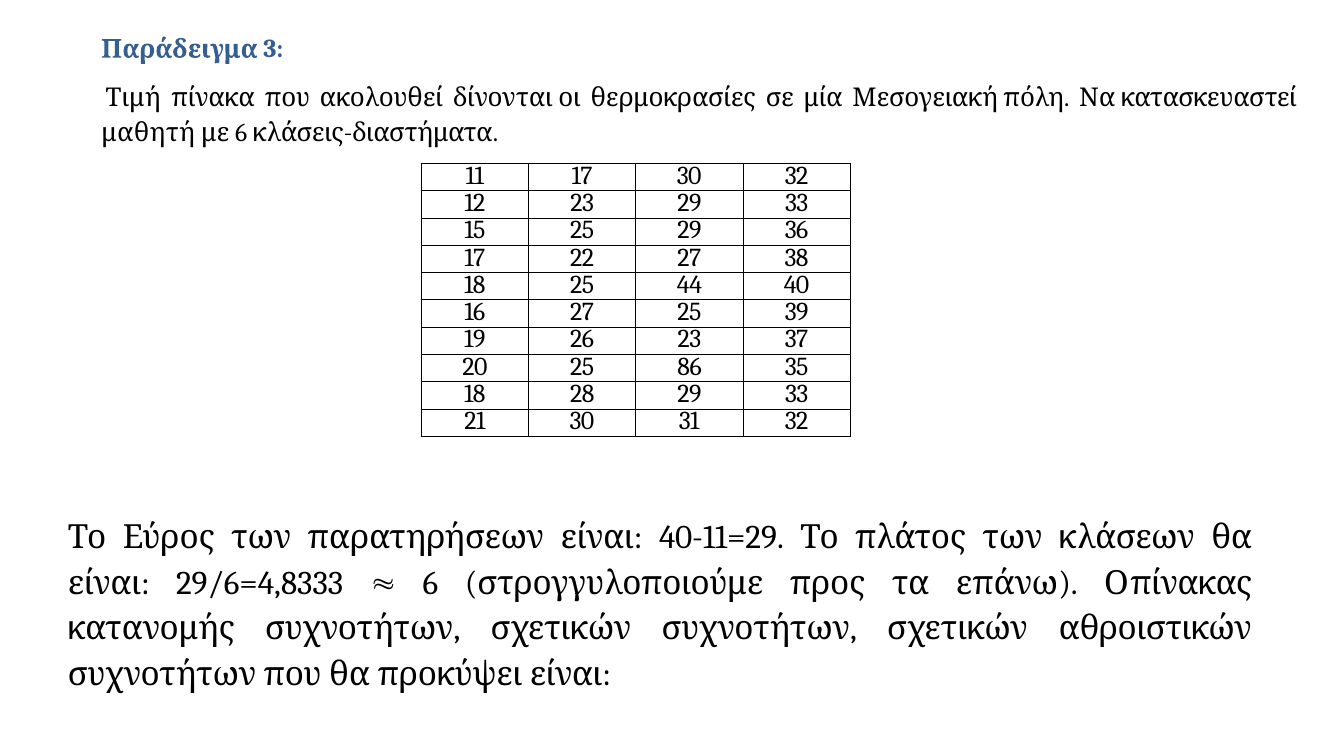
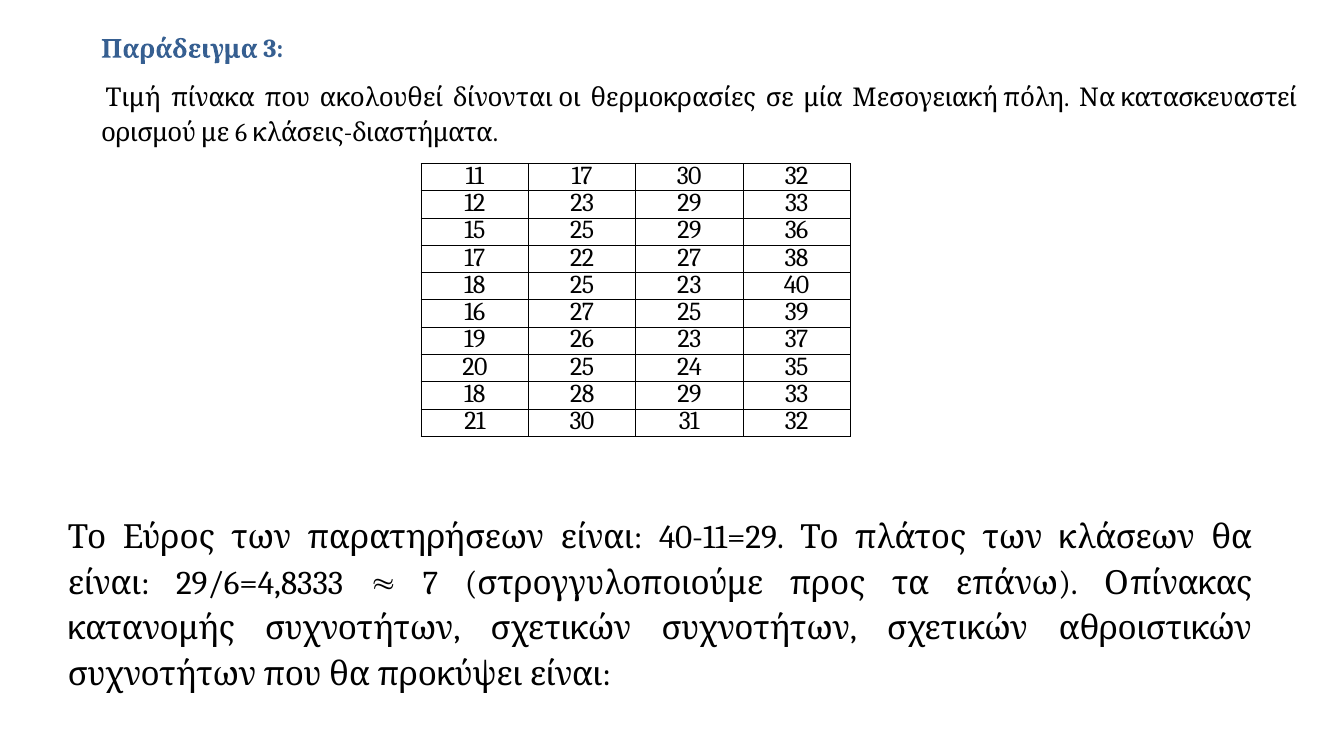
μαθητή: μαθητή -> ορισμού
25 44: 44 -> 23
86: 86 -> 24
6 at (430, 583): 6 -> 7
